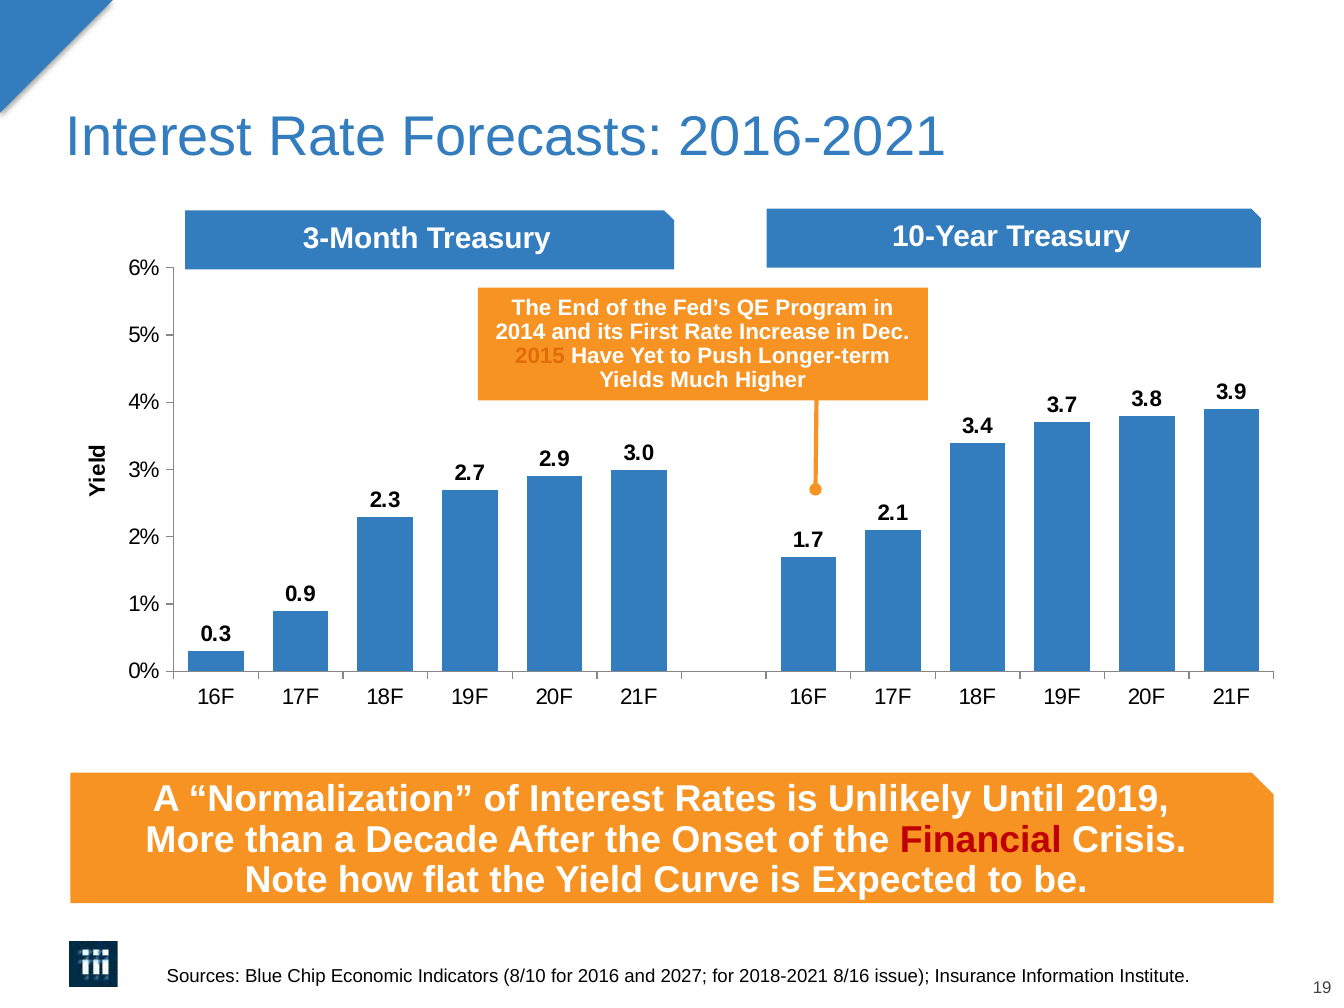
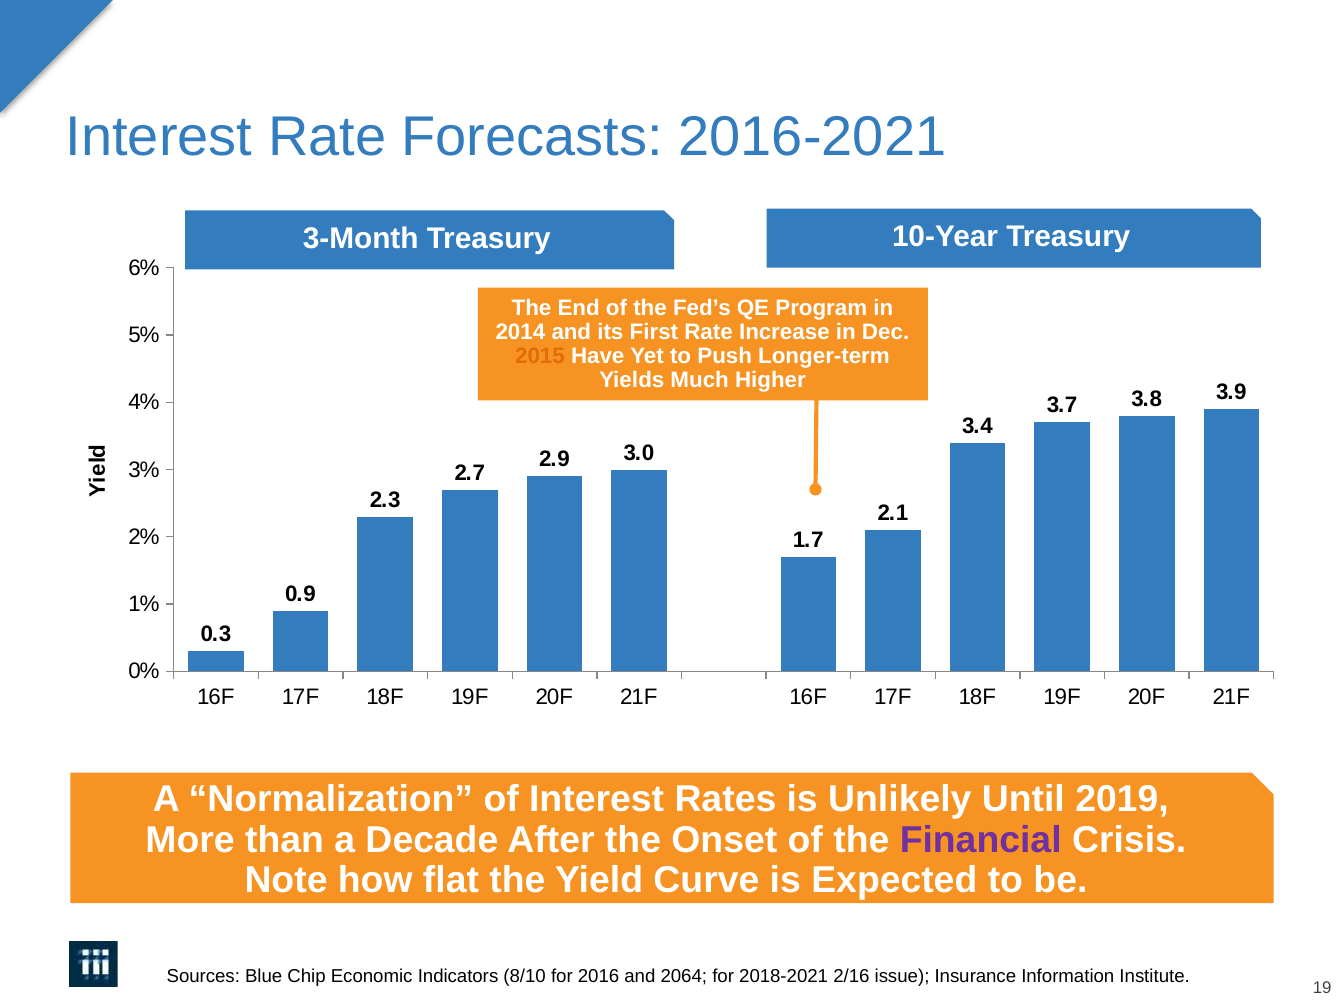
Financial colour: red -> purple
2027: 2027 -> 2064
8/16: 8/16 -> 2/16
